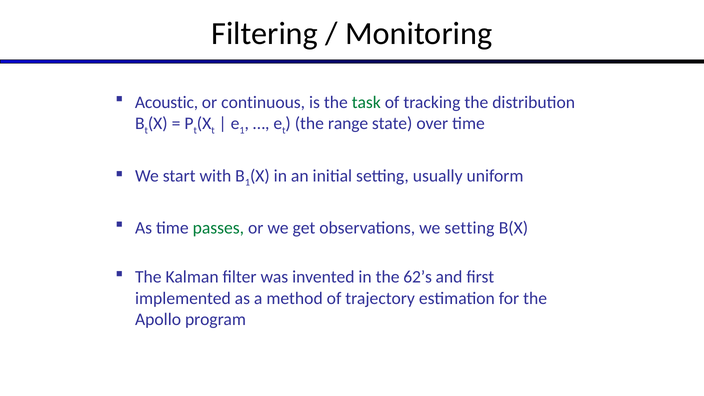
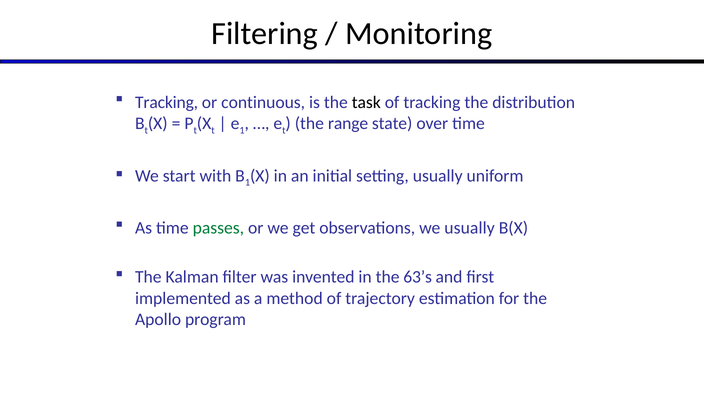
Acoustic at (167, 102): Acoustic -> Tracking
task colour: green -> black
we setting: setting -> usually
62’s: 62’s -> 63’s
